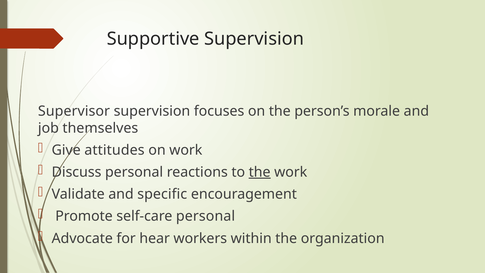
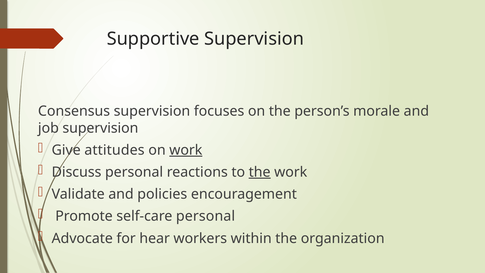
Supervisor: Supervisor -> Consensus
job themselves: themselves -> supervision
work at (186, 150) underline: none -> present
specific: specific -> policies
